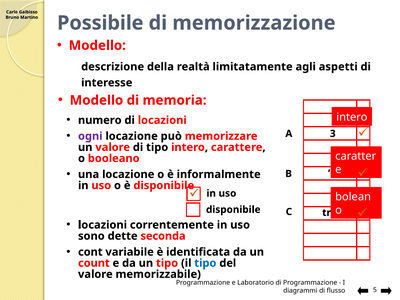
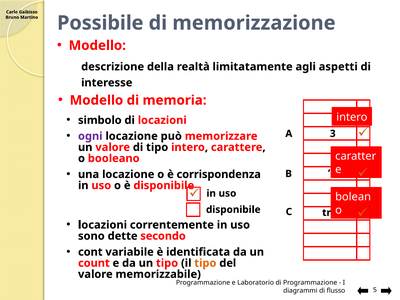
numero: numero -> simbolo
informalmente: informalmente -> corrispondenza
seconda: seconda -> secondo
tipo at (205, 263) colour: blue -> orange
